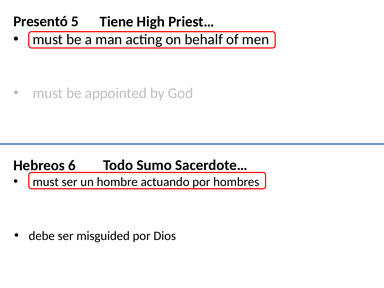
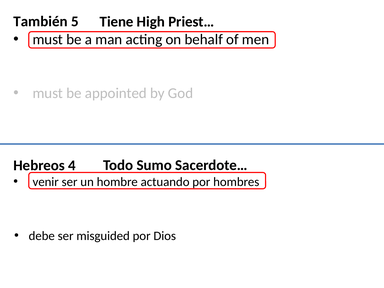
Presentó: Presentó -> También
6: 6 -> 4
must at (46, 182): must -> venir
